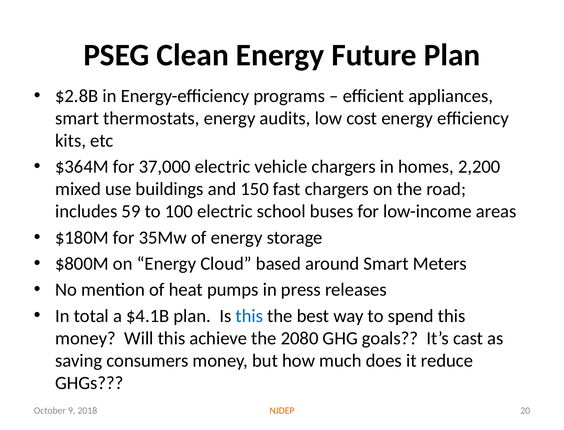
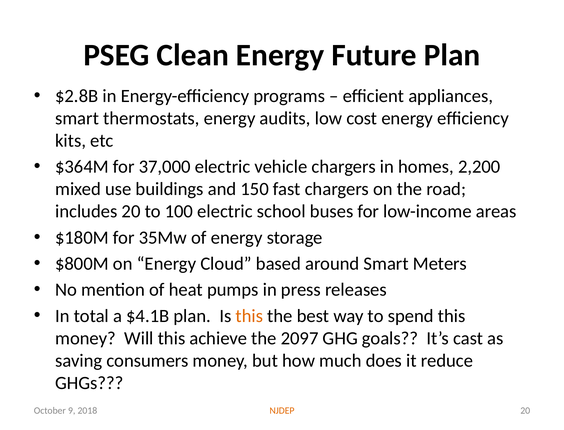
includes 59: 59 -> 20
this at (249, 316) colour: blue -> orange
2080: 2080 -> 2097
